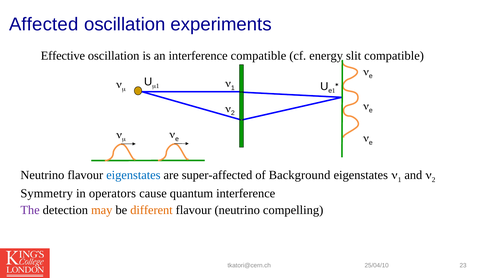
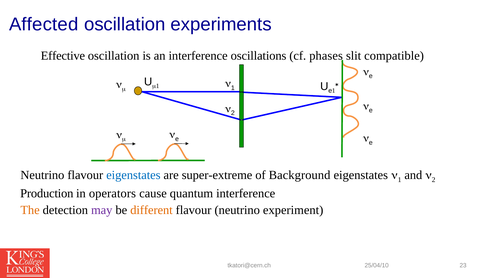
interference compatible: compatible -> oscillations
energy: energy -> phases
super-affected: super-affected -> super-extreme
Symmetry: Symmetry -> Production
The colour: purple -> orange
may colour: orange -> purple
compelling: compelling -> experiment
